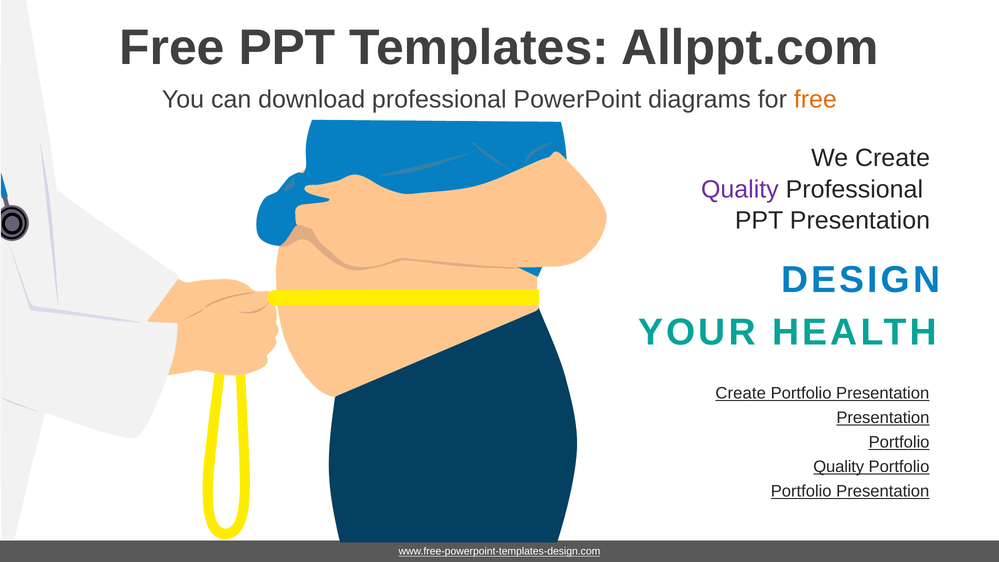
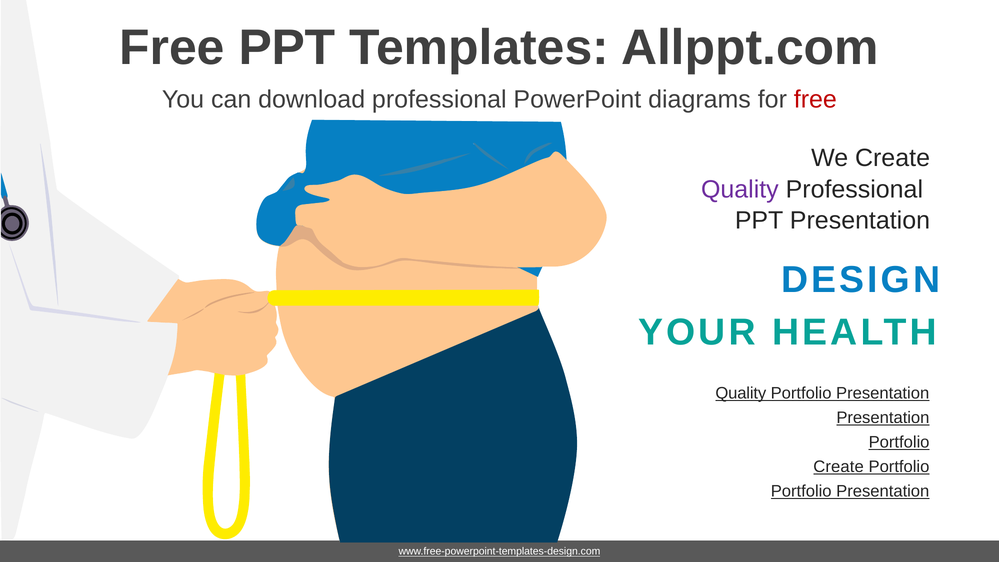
free at (815, 99) colour: orange -> red
Create at (741, 393): Create -> Quality
Quality at (839, 467): Quality -> Create
